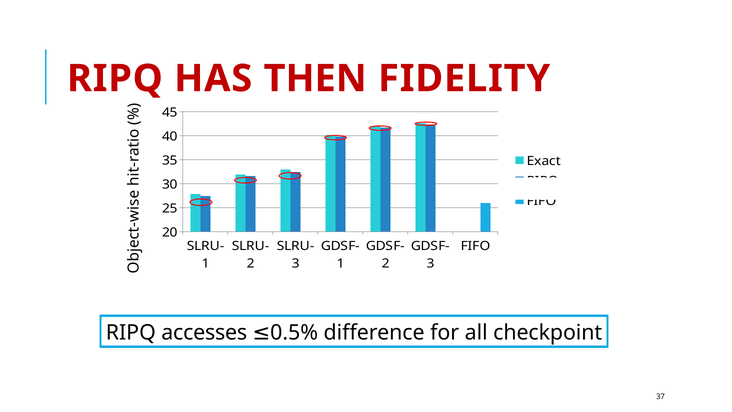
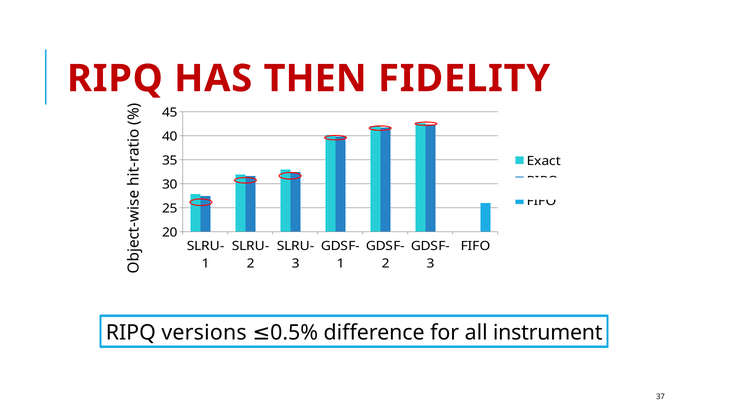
accesses: accesses -> versions
checkpoint: checkpoint -> instrument
